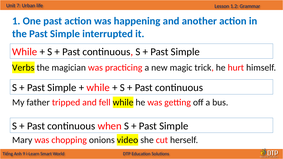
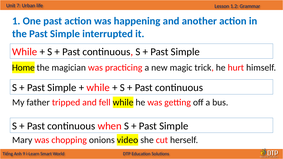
Verbs: Verbs -> Home
